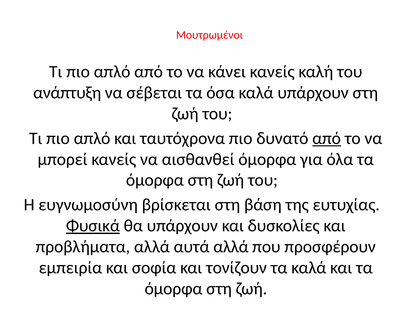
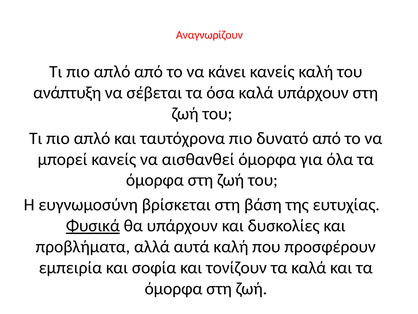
Μουτρωμένοι: Μουτρωμένοι -> Αναγνωρίζουν
από at (327, 138) underline: present -> none
αυτά αλλά: αλλά -> καλή
